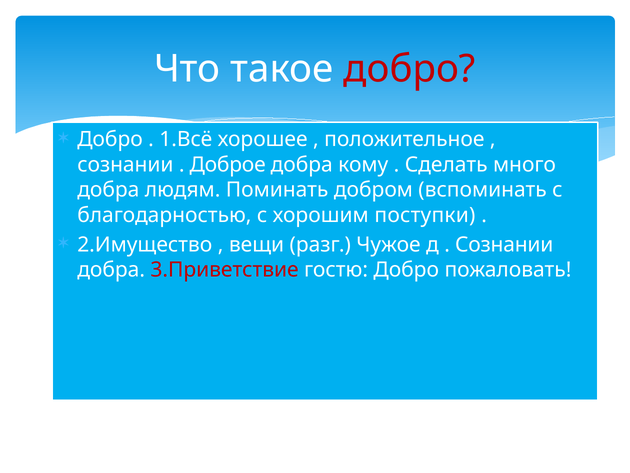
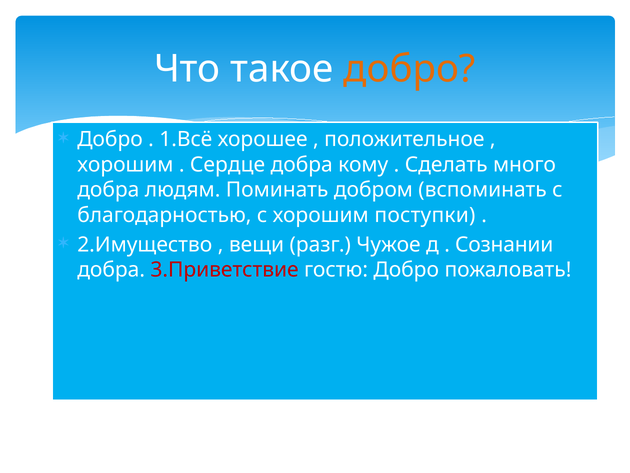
добро at (409, 69) colour: red -> orange
сознании at (125, 165): сознании -> хорошим
Доброе: Доброе -> Сердце
